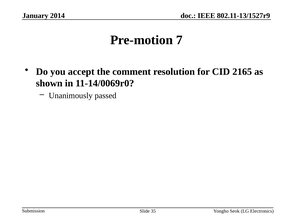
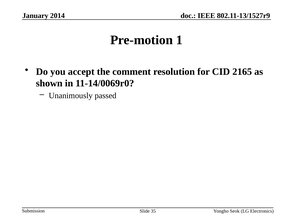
7: 7 -> 1
